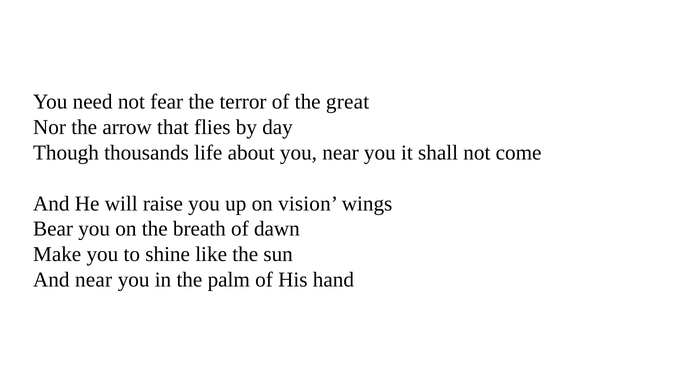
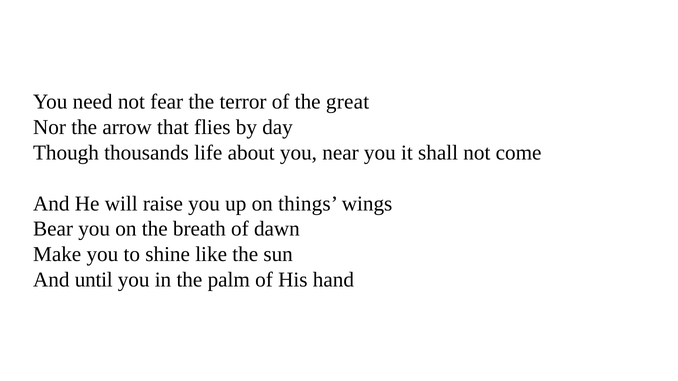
vision: vision -> things
And near: near -> until
